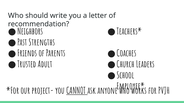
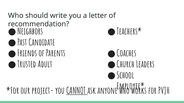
Strengths: Strengths -> Candidate
